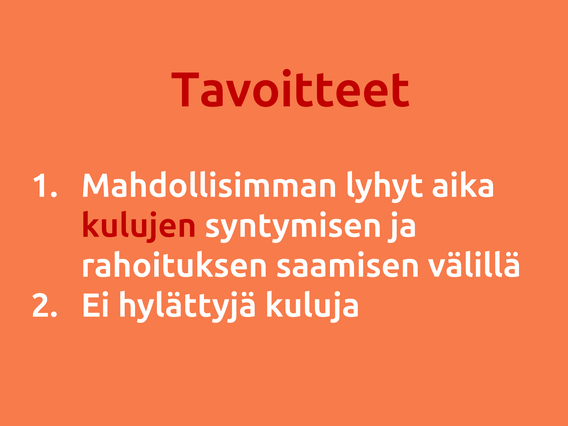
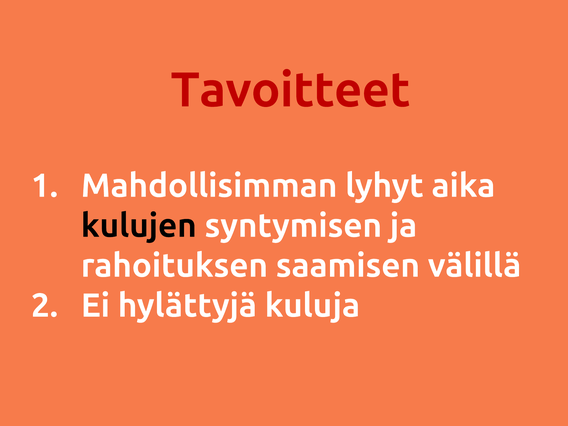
kulujen colour: red -> black
